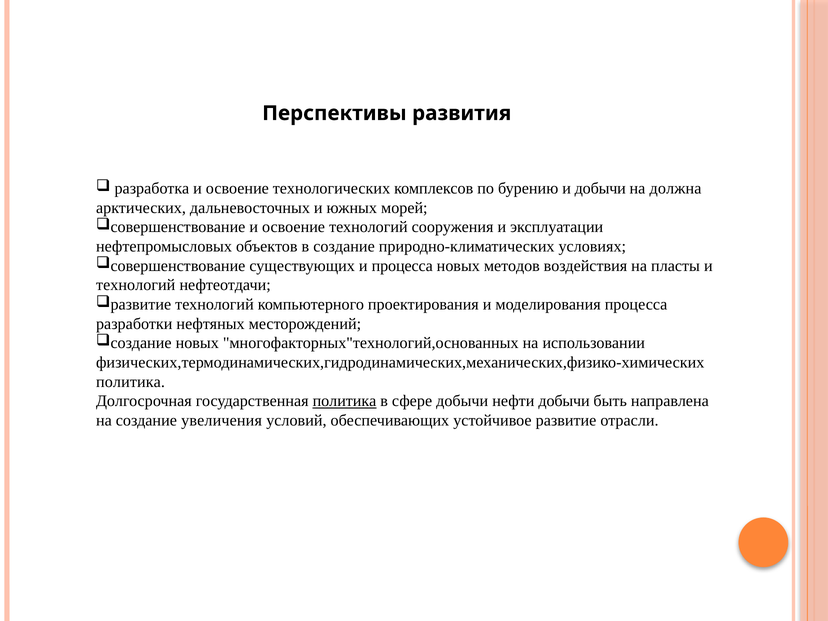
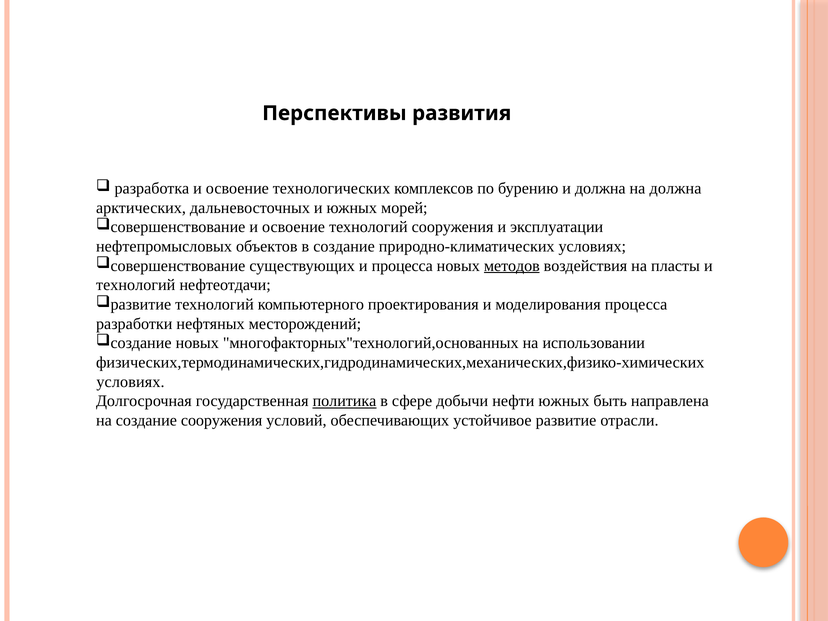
и добычи: добычи -> должна
методов underline: none -> present
политика at (131, 382): политика -> условиях
нефти добычи: добычи -> южных
создание увеличения: увеличения -> сооружения
